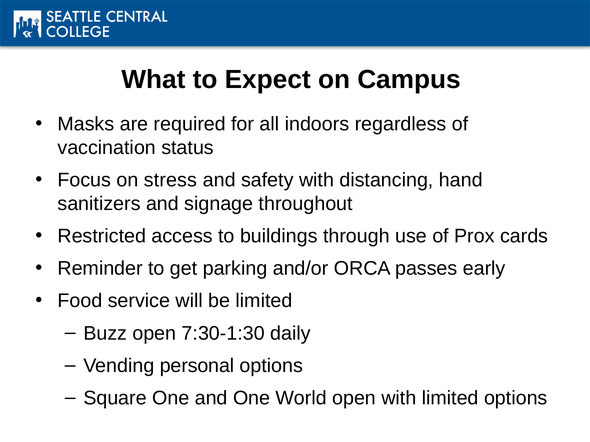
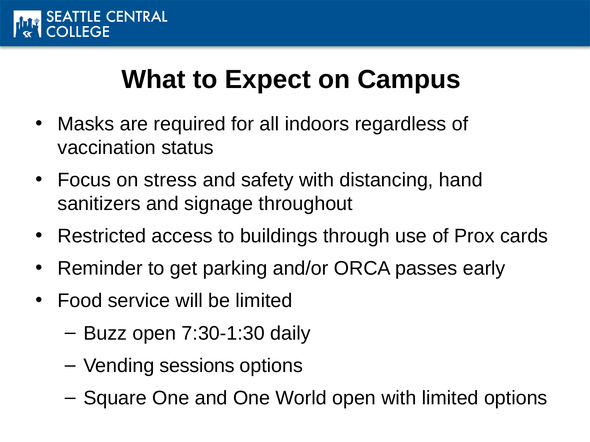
personal: personal -> sessions
